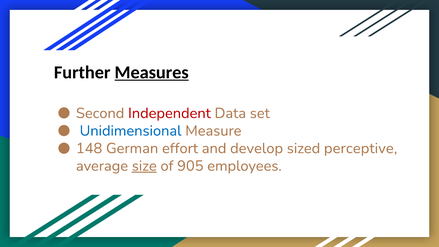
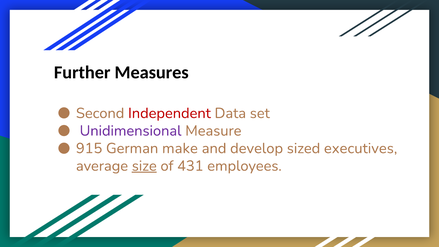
Measures underline: present -> none
Unidimensional colour: blue -> purple
148: 148 -> 915
effort: effort -> make
perceptive: perceptive -> executives
905: 905 -> 431
